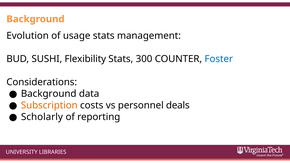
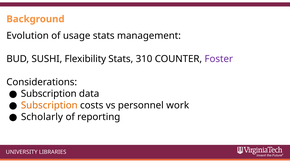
300: 300 -> 310
Foster colour: blue -> purple
Background at (49, 94): Background -> Subscription
deals: deals -> work
